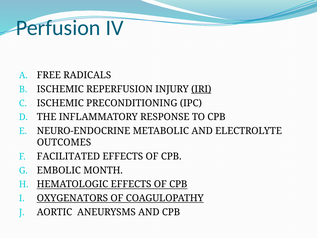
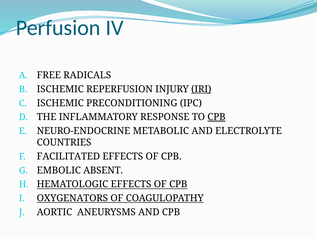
CPB at (216, 117) underline: none -> present
OUTCOMES: OUTCOMES -> COUNTRIES
MONTH: MONTH -> ABSENT
